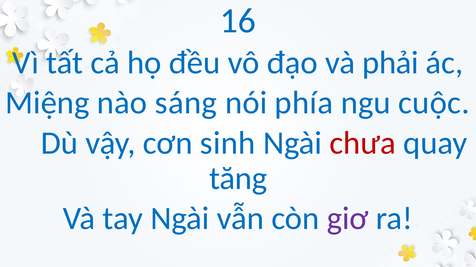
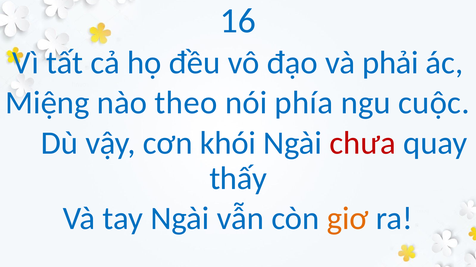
sáng: sáng -> theo
sinh: sinh -> khói
tăng: tăng -> thấy
giơ colour: purple -> orange
